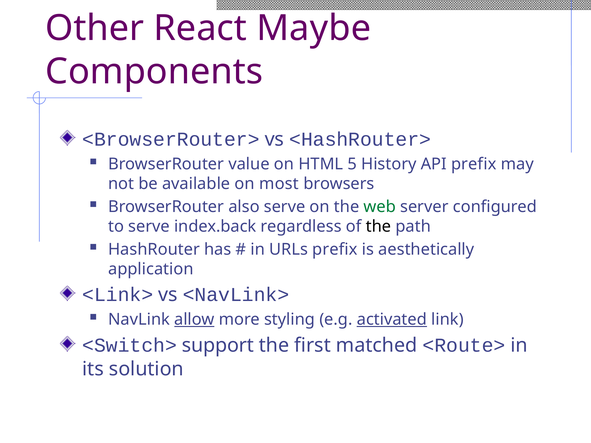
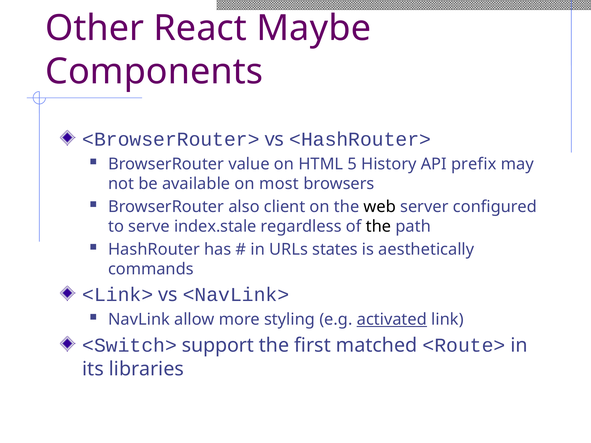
also serve: serve -> client
web colour: green -> black
index.back: index.back -> index.stale
URLs prefix: prefix -> states
application: application -> commands
allow underline: present -> none
solution: solution -> libraries
